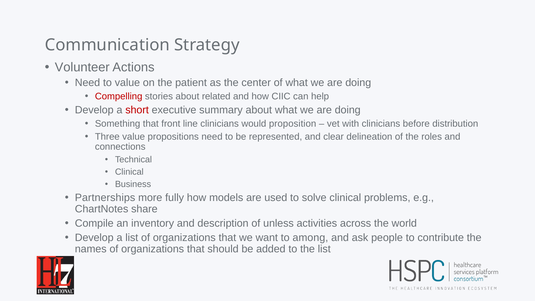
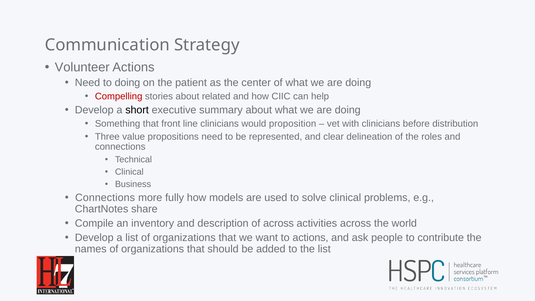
to value: value -> doing
short colour: red -> black
Partnerships at (105, 198): Partnerships -> Connections
of unless: unless -> across
to among: among -> actions
